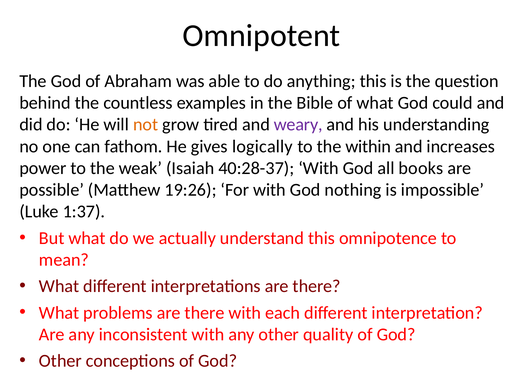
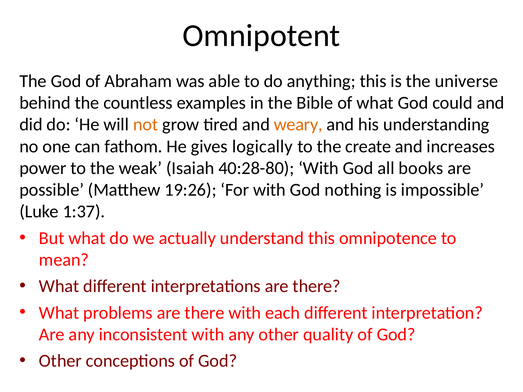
question: question -> universe
weary colour: purple -> orange
within: within -> create
40:28-37: 40:28-37 -> 40:28-80
